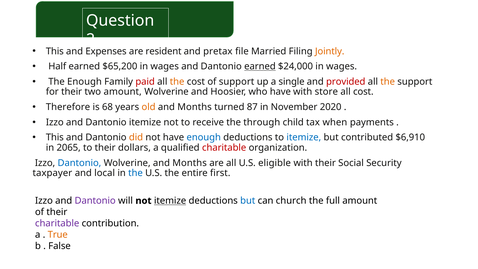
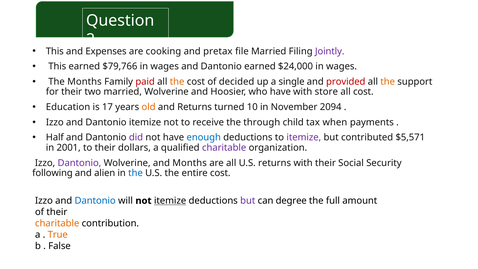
resident: resident -> cooking
Jointly colour: orange -> purple
Half at (57, 66): Half -> This
$65,200: $65,200 -> $79,766
earned at (260, 66) underline: present -> none
The Enough: Enough -> Months
of support: support -> decided
two amount: amount -> married
Therefore: Therefore -> Education
68: 68 -> 17
Months at (195, 107): Months -> Returns
87: 87 -> 10
2020: 2020 -> 2094
This at (55, 137): This -> Half
did colour: orange -> purple
itemize at (304, 137) colour: blue -> purple
$6,910: $6,910 -> $5,571
2065: 2065 -> 2001
charitable at (224, 148) colour: red -> purple
Dantonio at (79, 163) colour: blue -> purple
U.S eligible: eligible -> returns
taxpayer: taxpayer -> following
local: local -> alien
entire first: first -> cost
Dantonio at (95, 201) colour: purple -> blue
but at (248, 201) colour: blue -> purple
church: church -> degree
charitable at (57, 223) colour: purple -> orange
